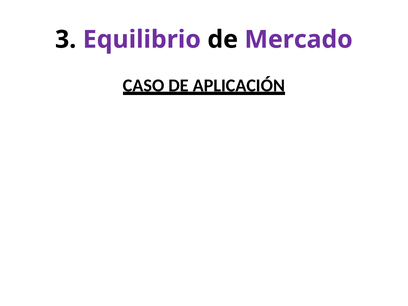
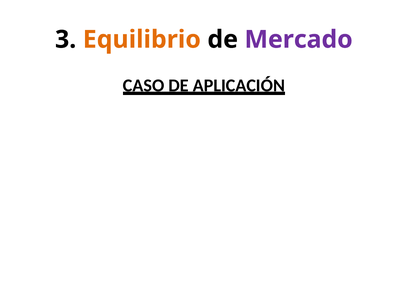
Equilibrio colour: purple -> orange
